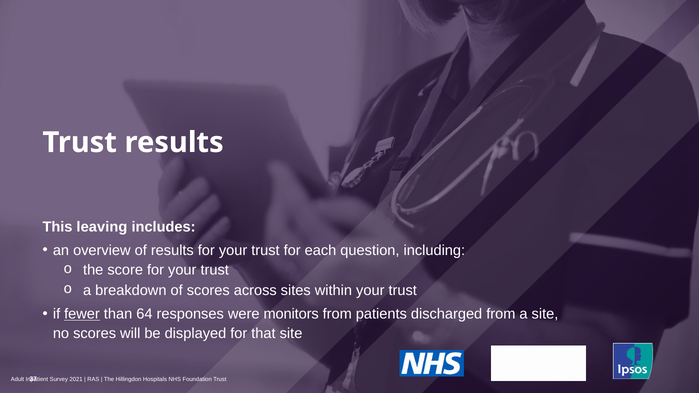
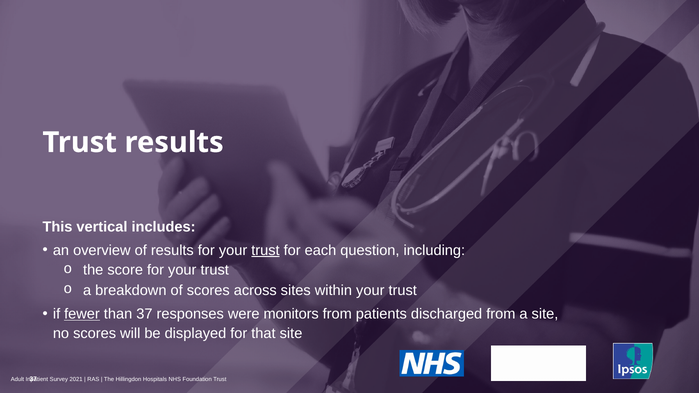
leaving: leaving -> vertical
trust at (265, 250) underline: none -> present
than 64: 64 -> 37
